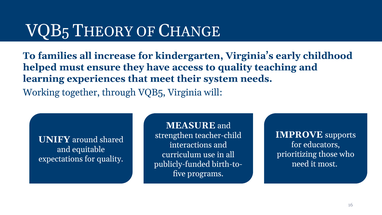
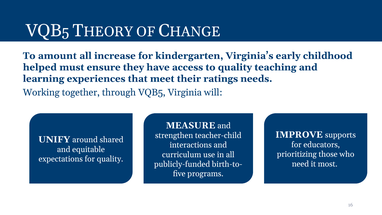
families: families -> amount
system: system -> ratings
